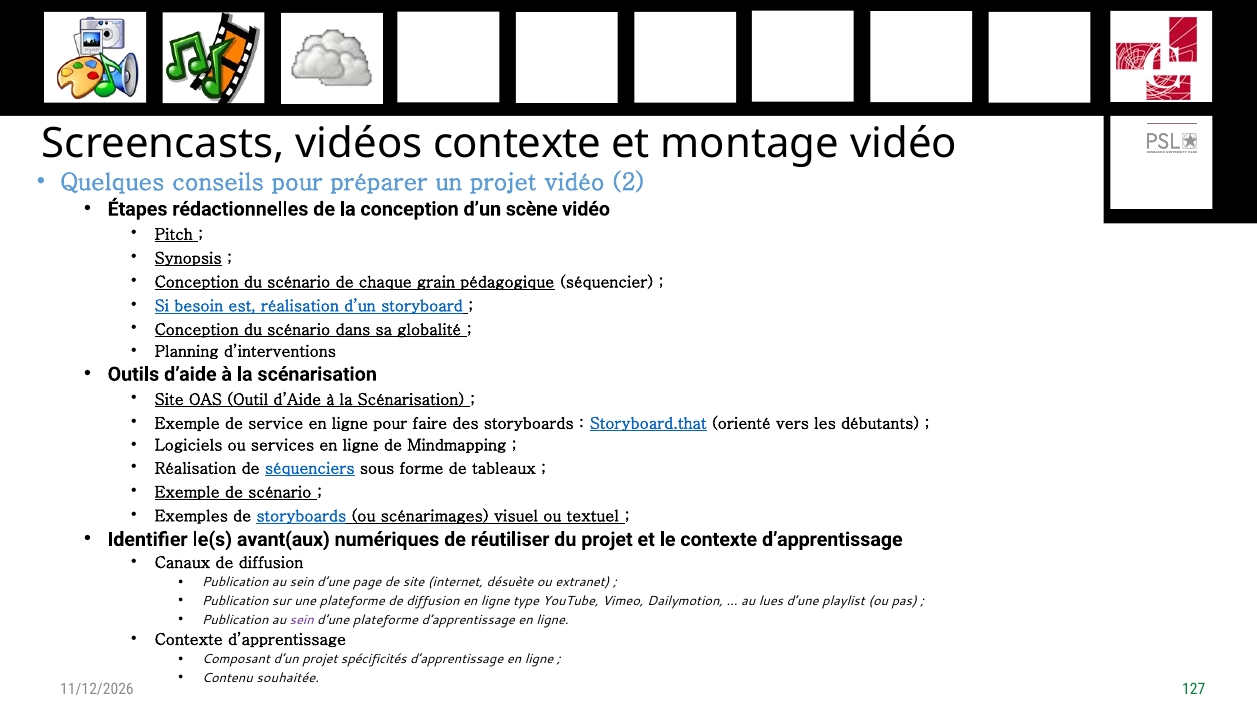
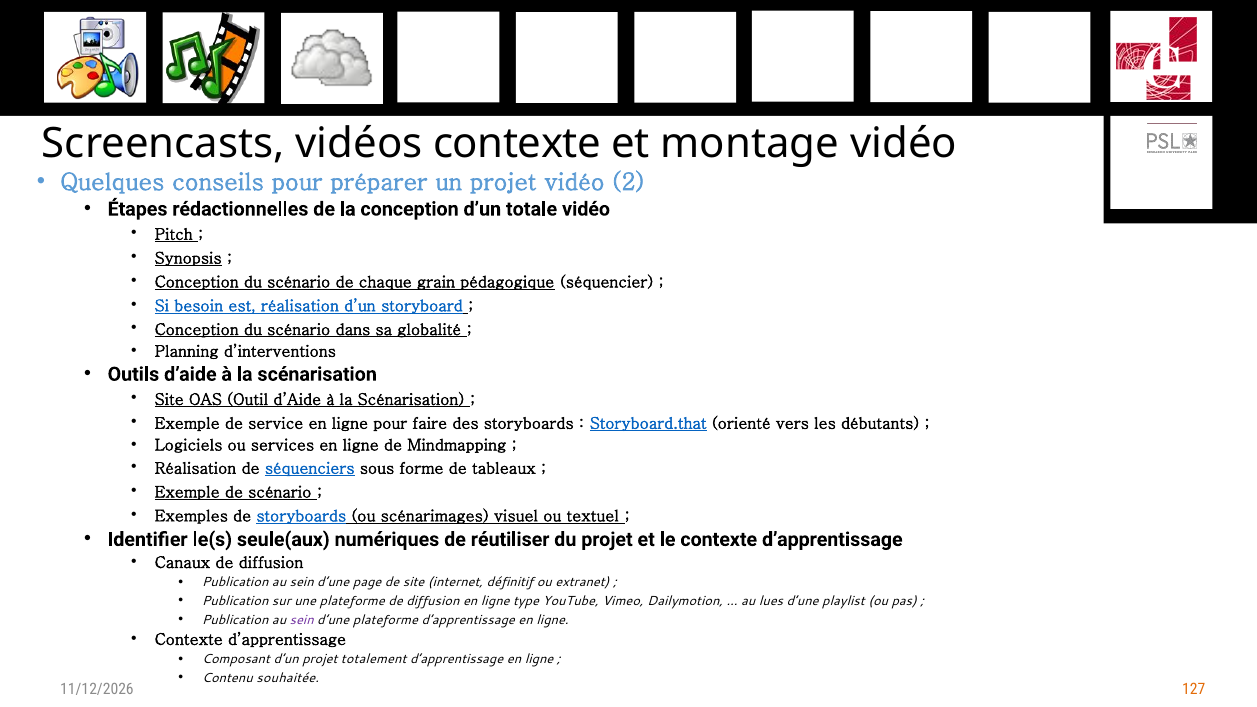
scène: scène -> totale
avant(aux: avant(aux -> seule(aux
désuète: désuète -> définitif
spécificités: spécificités -> totalement
127 colour: green -> orange
